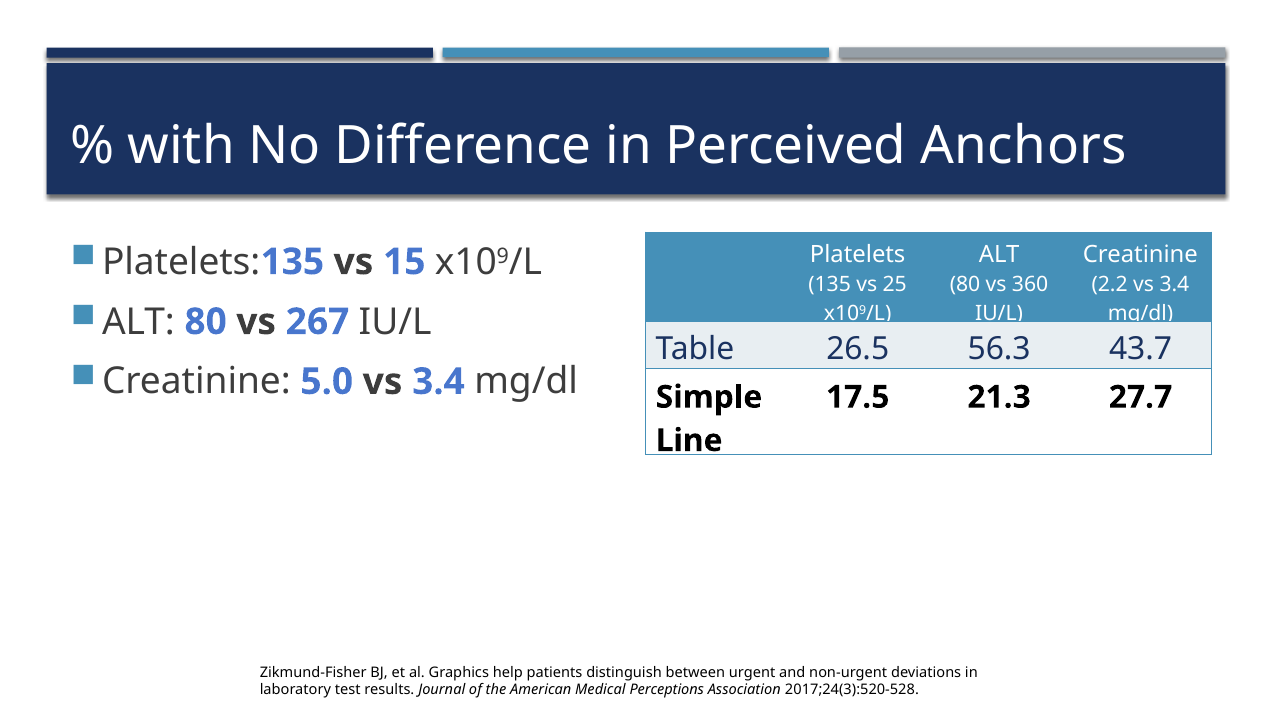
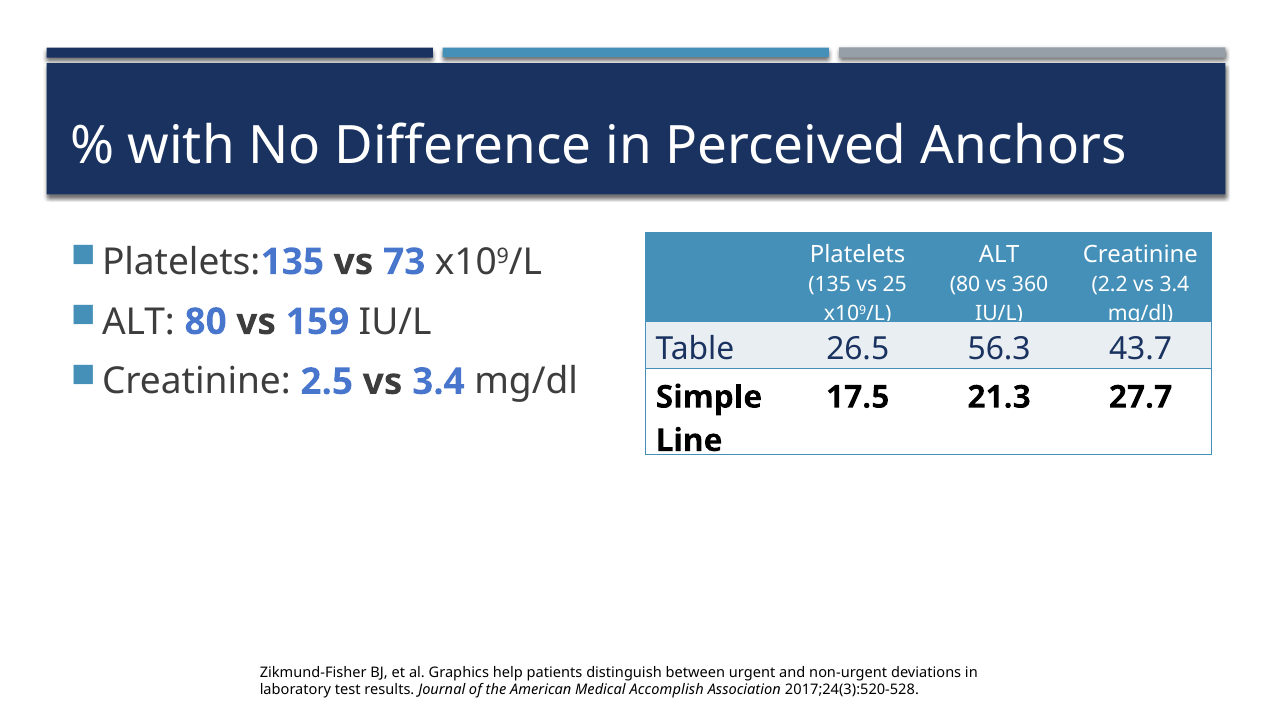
15: 15 -> 73
267: 267 -> 159
5.0: 5.0 -> 2.5
Perceptions: Perceptions -> Accomplish
